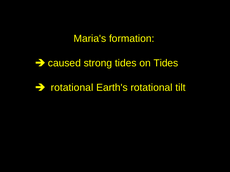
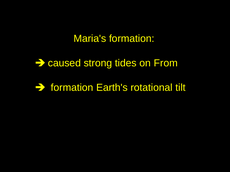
on Tides: Tides -> From
rotational at (72, 88): rotational -> formation
